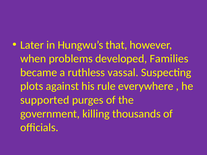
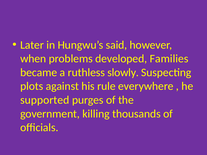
that: that -> said
vassal: vassal -> slowly
